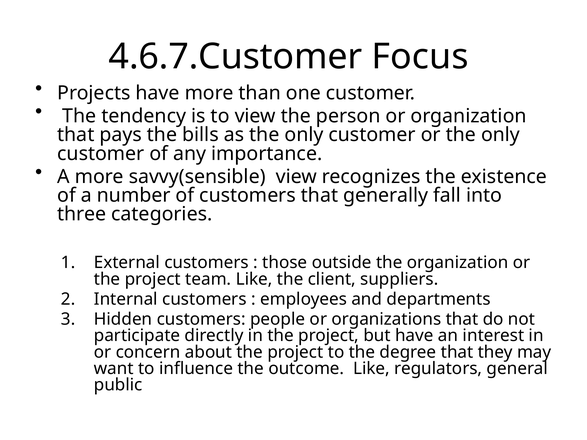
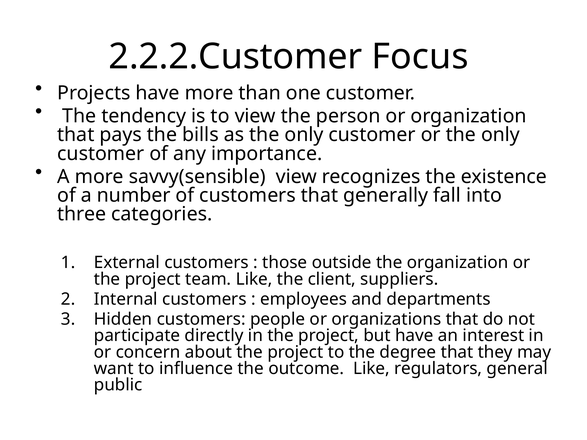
4.6.7.Customer: 4.6.7.Customer -> 2.2.2.Customer
